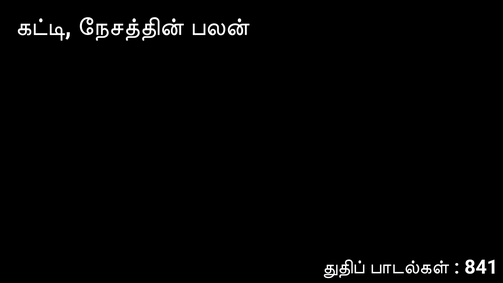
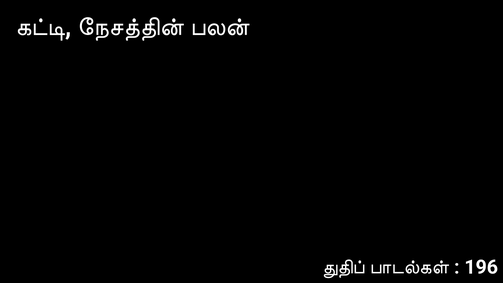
841: 841 -> 196
